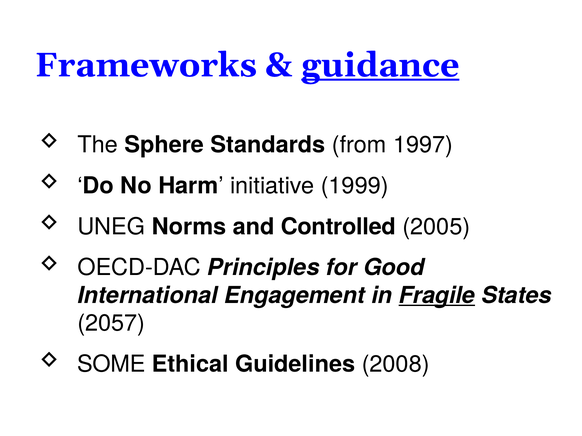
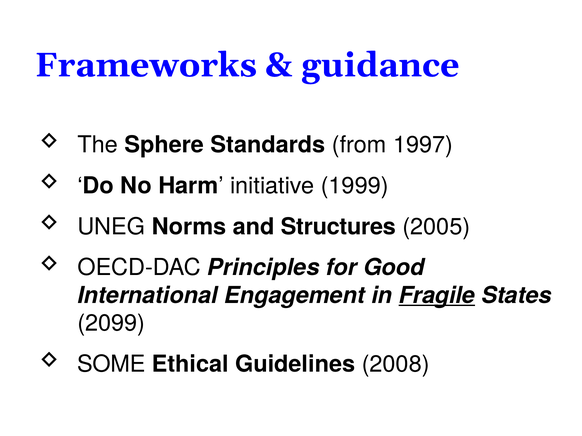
guidance underline: present -> none
Controlled: Controlled -> Structures
2057: 2057 -> 2099
